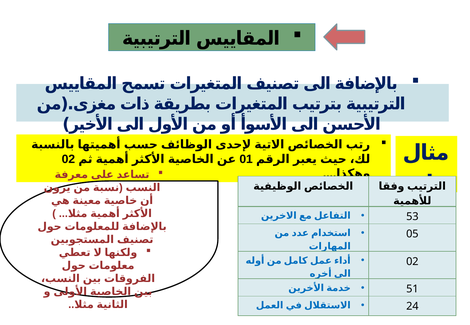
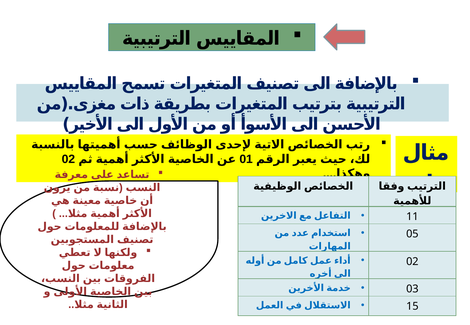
53: 53 -> 11
51: 51 -> 03
24 at (412, 307): 24 -> 15
